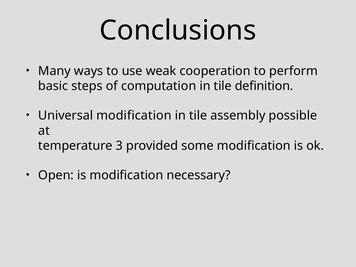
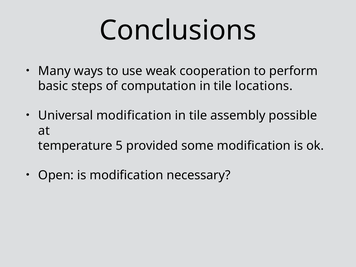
definition: definition -> locations
3: 3 -> 5
